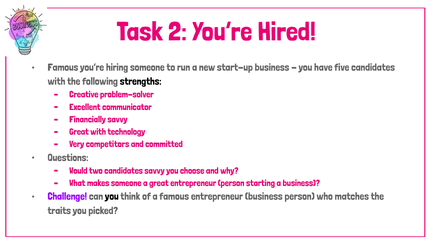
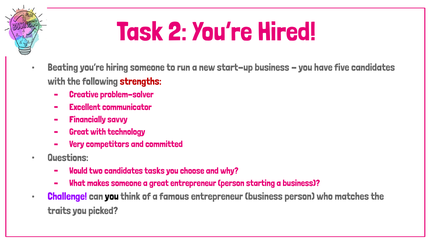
Famous at (63, 68): Famous -> Beating
strengths colour: black -> red
candidates savvy: savvy -> tasks
